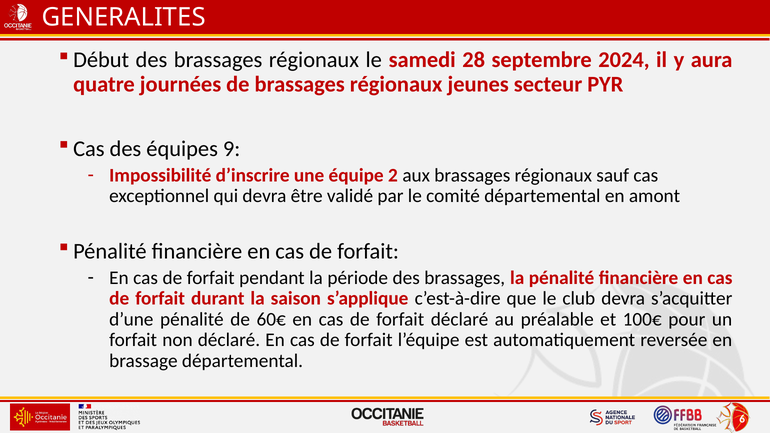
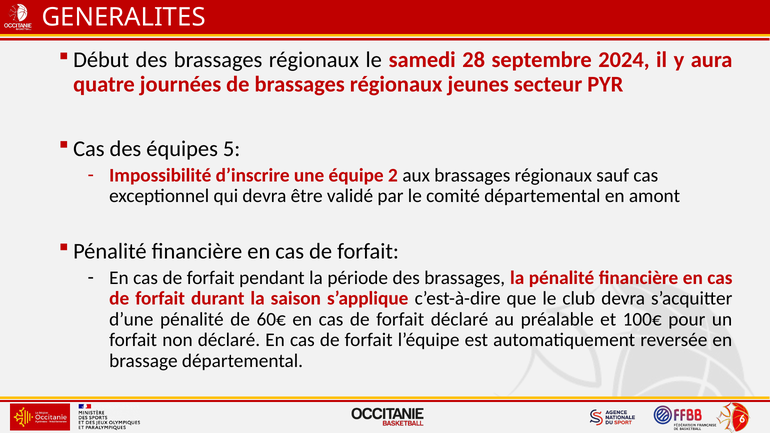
9: 9 -> 5
